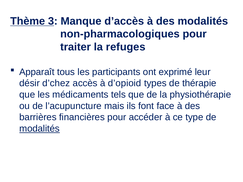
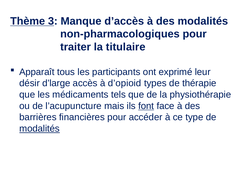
refuges: refuges -> titulaire
d’chez: d’chez -> d’large
font underline: none -> present
